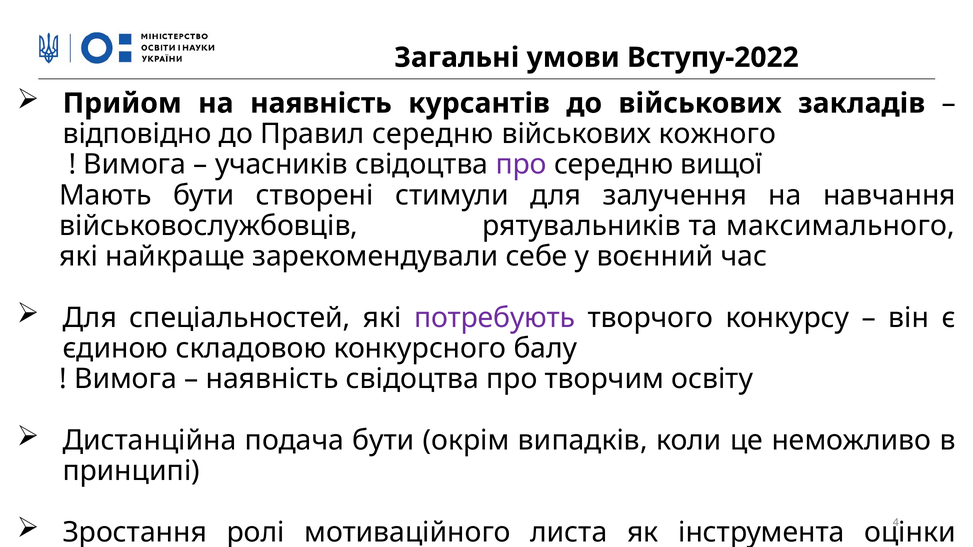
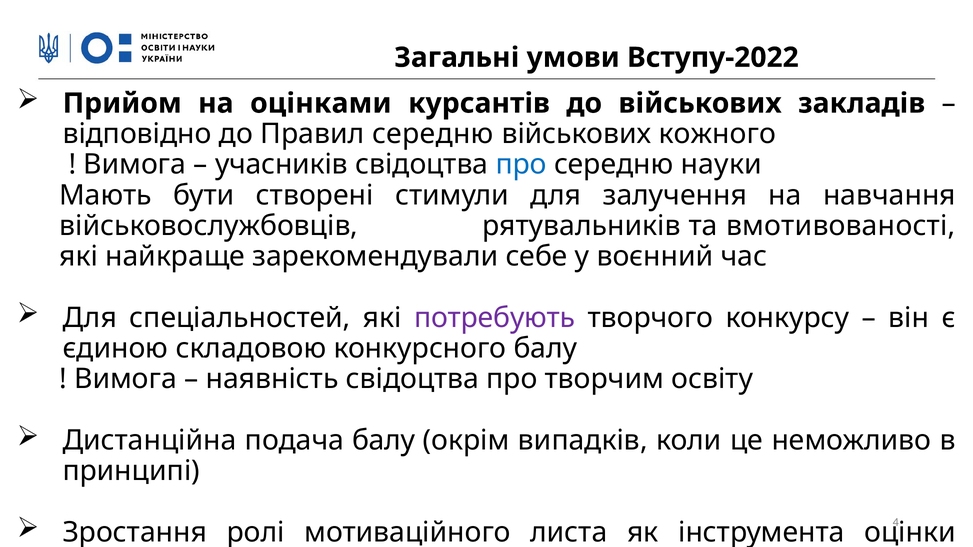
на наявність: наявність -> оцінками
про at (521, 165) colour: purple -> blue
вищої: вищої -> науки
та максимального: максимального -> вмотивованості
подача бути: бути -> балу
